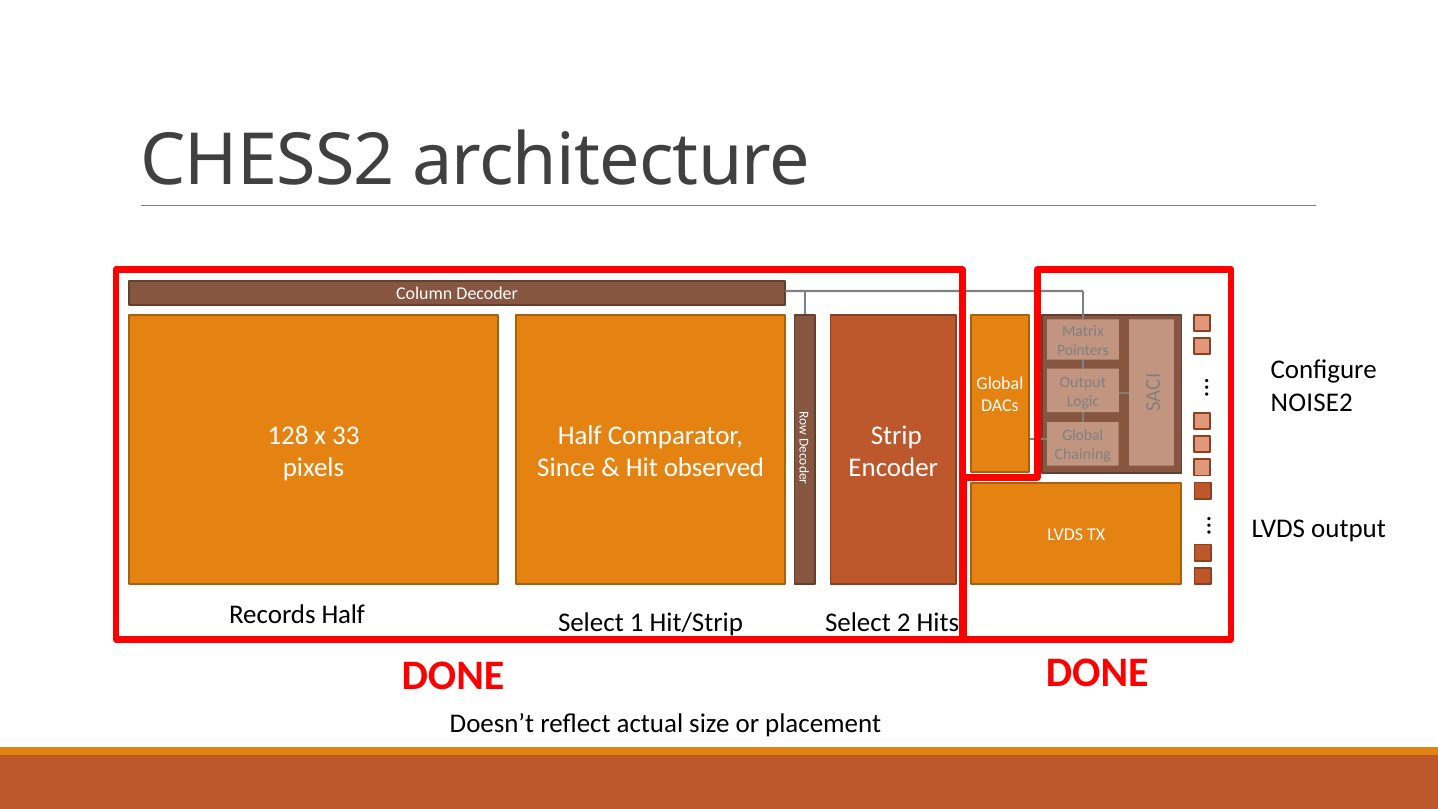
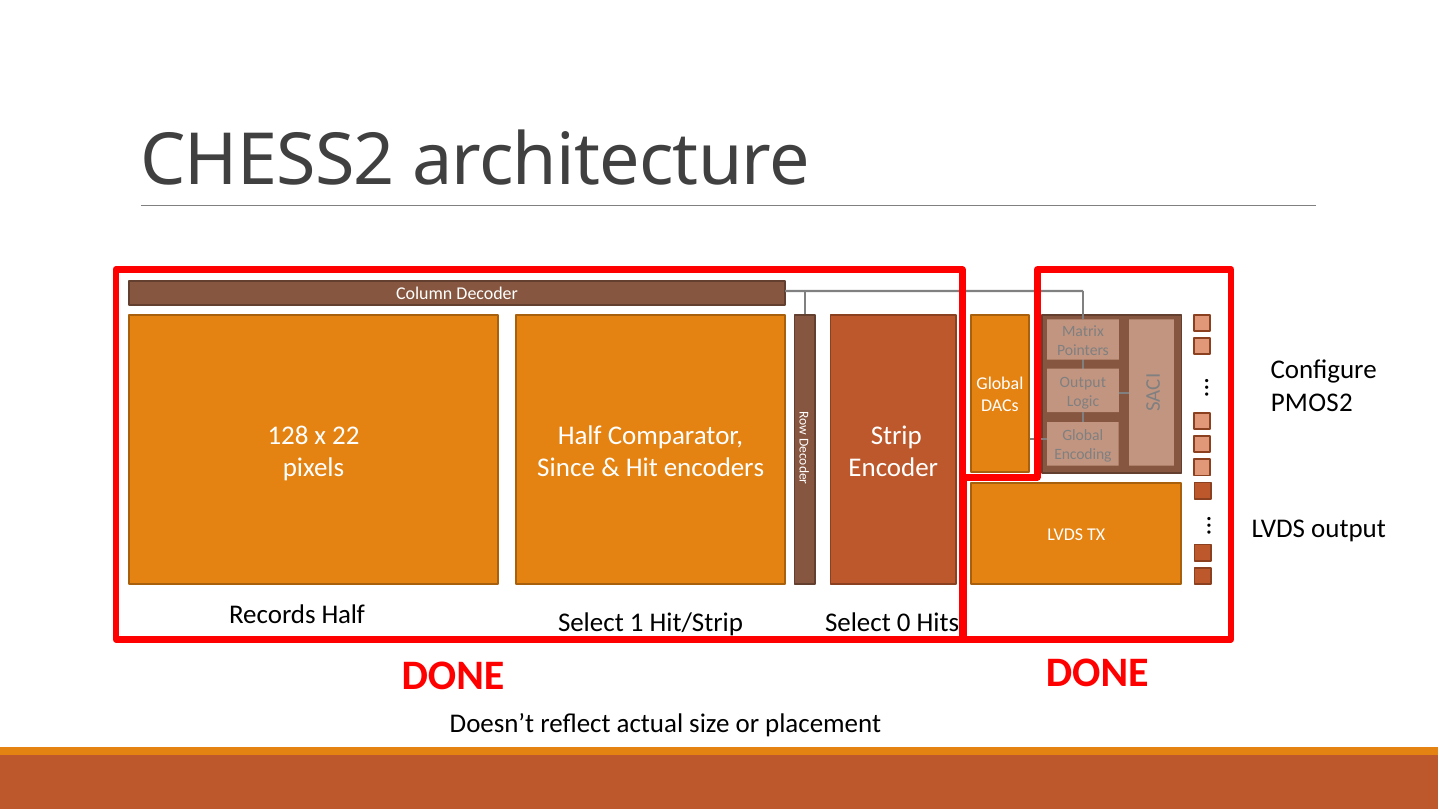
NOISE2: NOISE2 -> PMOS2
33: 33 -> 22
Chaining: Chaining -> Encoding
observed: observed -> encoders
2: 2 -> 0
